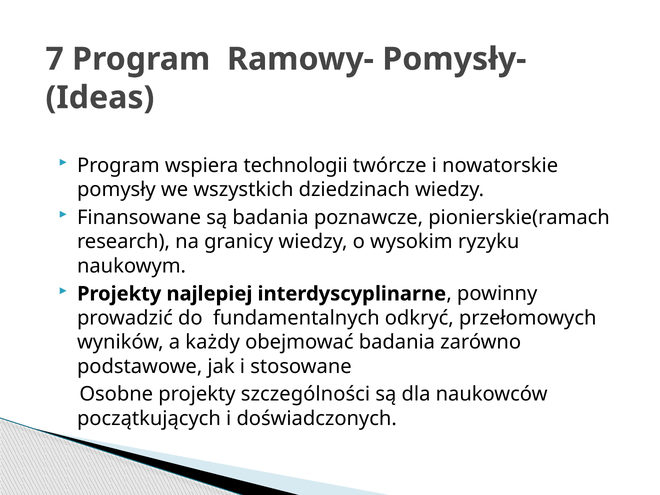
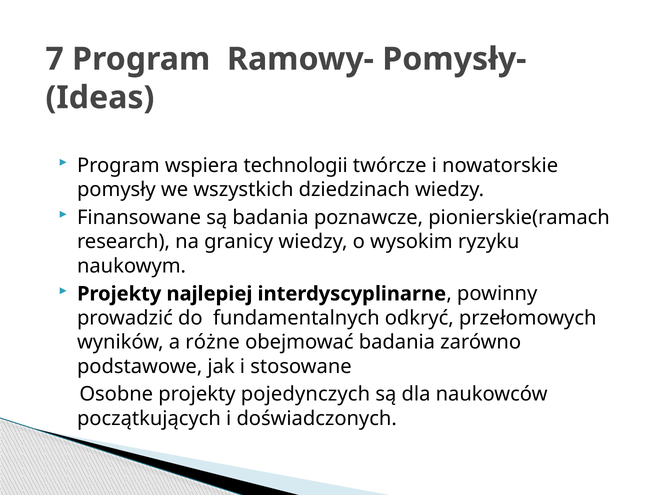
każdy: każdy -> różne
szczególności: szczególności -> pojedynczych
